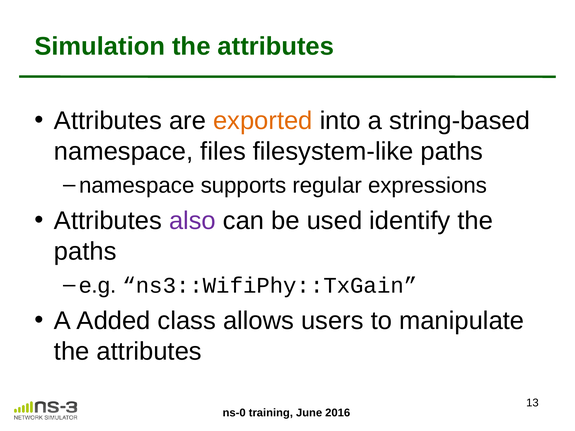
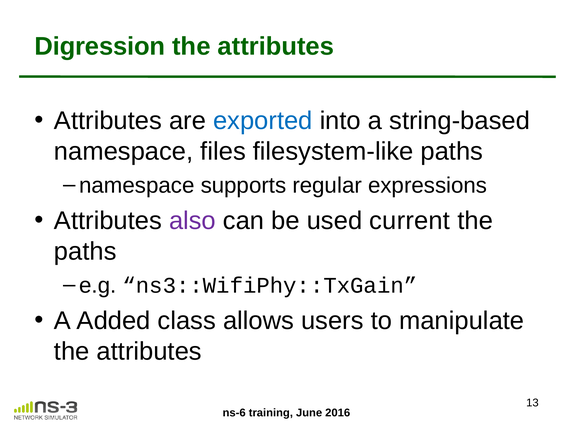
Simulation: Simulation -> Digression
exported colour: orange -> blue
identify: identify -> current
ns-0: ns-0 -> ns-6
